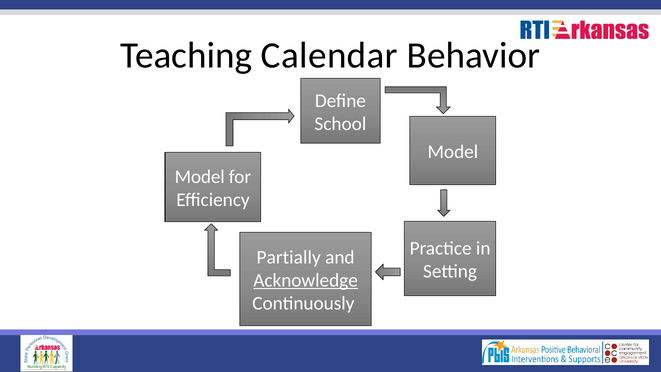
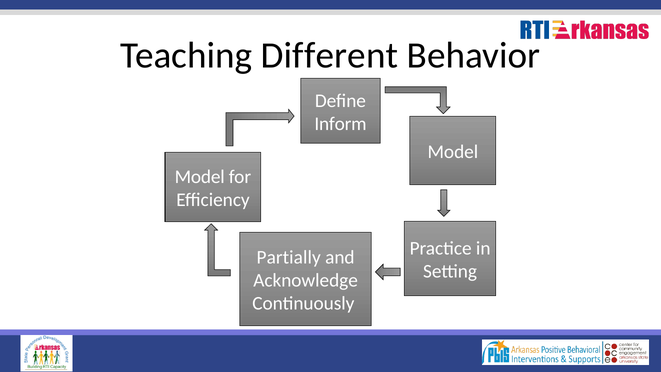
Calendar: Calendar -> Different
School: School -> Inform
Acknowledge underline: present -> none
